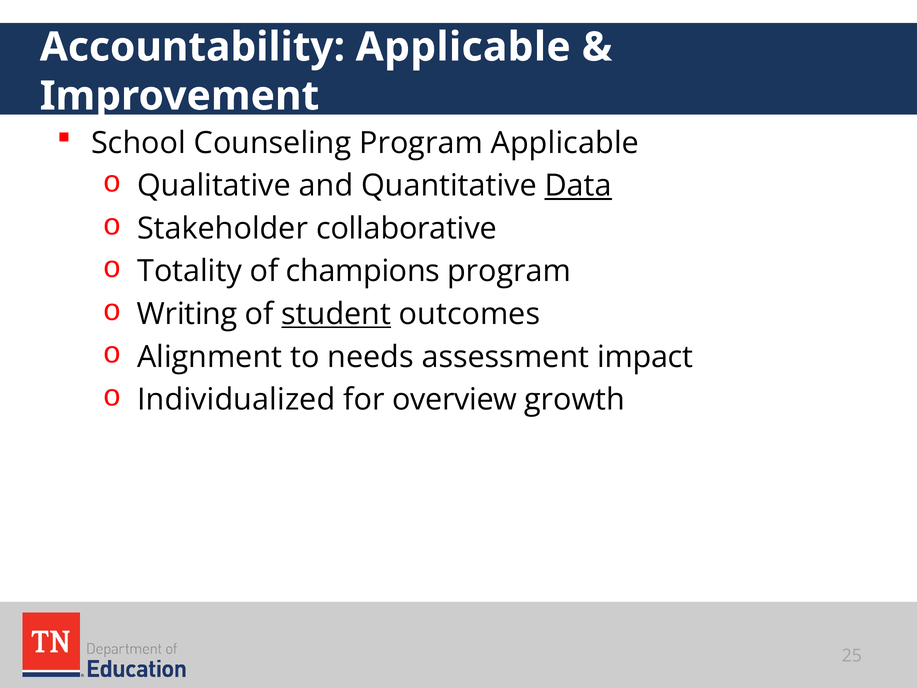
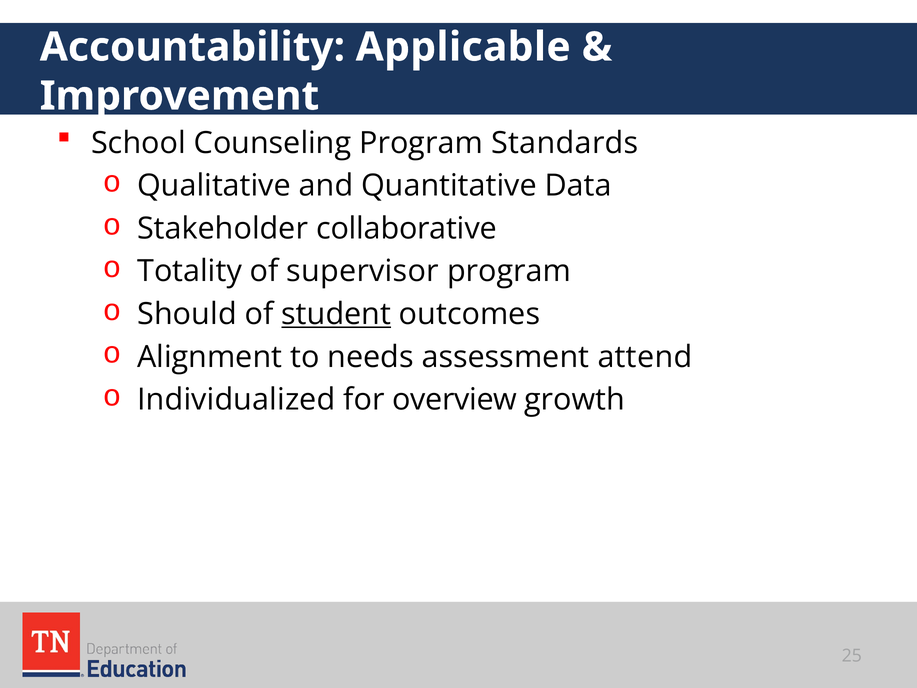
Program Applicable: Applicable -> Standards
Data underline: present -> none
champions: champions -> supervisor
Writing: Writing -> Should
impact: impact -> attend
